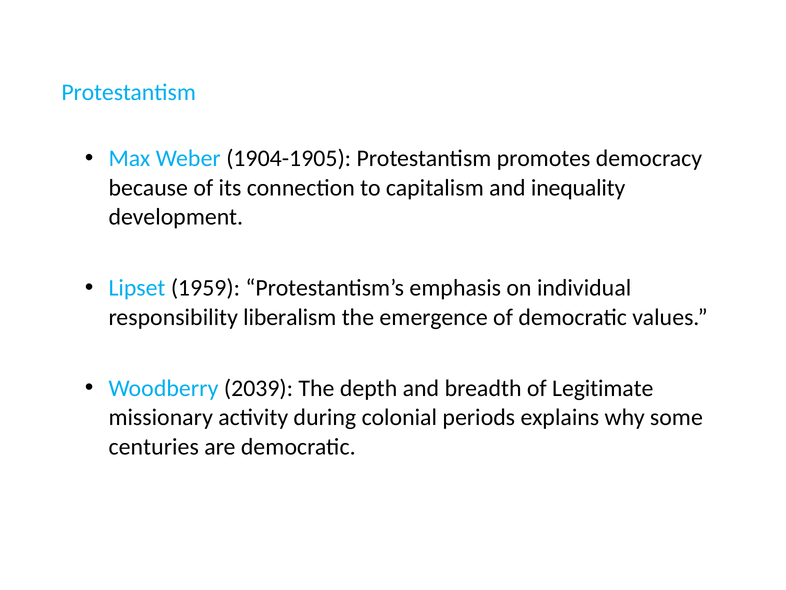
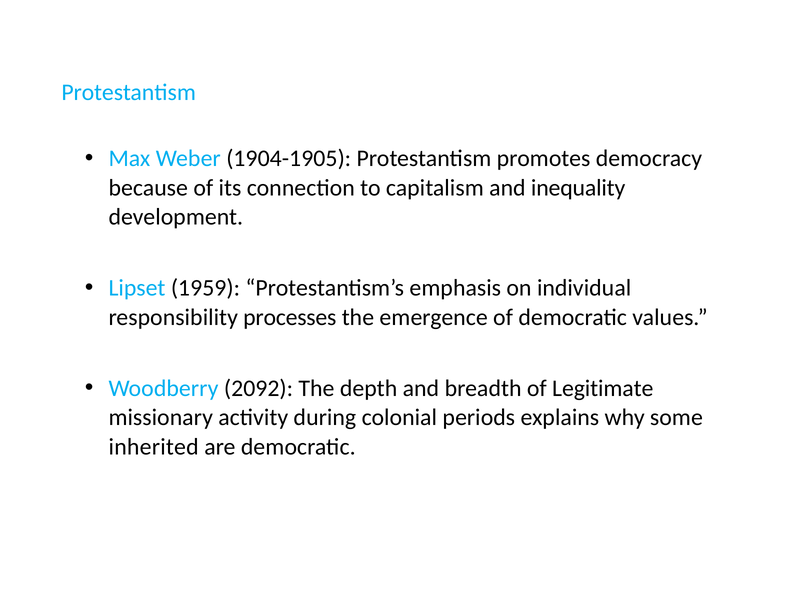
liberalism: liberalism -> processes
2039: 2039 -> 2092
centuries: centuries -> inherited
